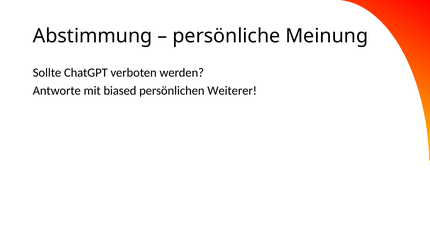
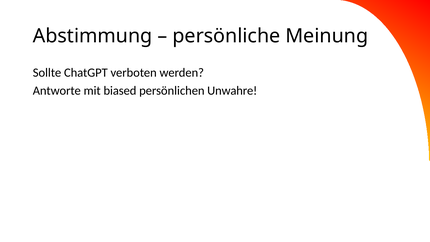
Weiterer: Weiterer -> Unwahre
